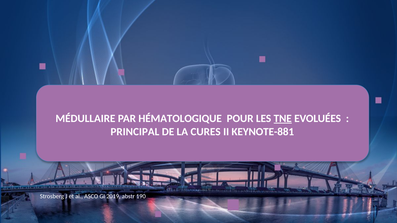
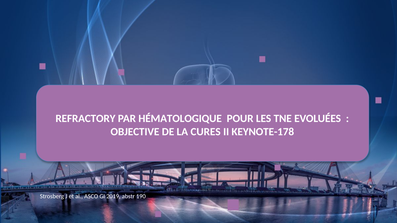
MÉDULLAIRE: MÉDULLAIRE -> REFRACTORY
TNE underline: present -> none
PRINCIPAL: PRINCIPAL -> OBJECTIVE
KEYNOTE-881: KEYNOTE-881 -> KEYNOTE-178
